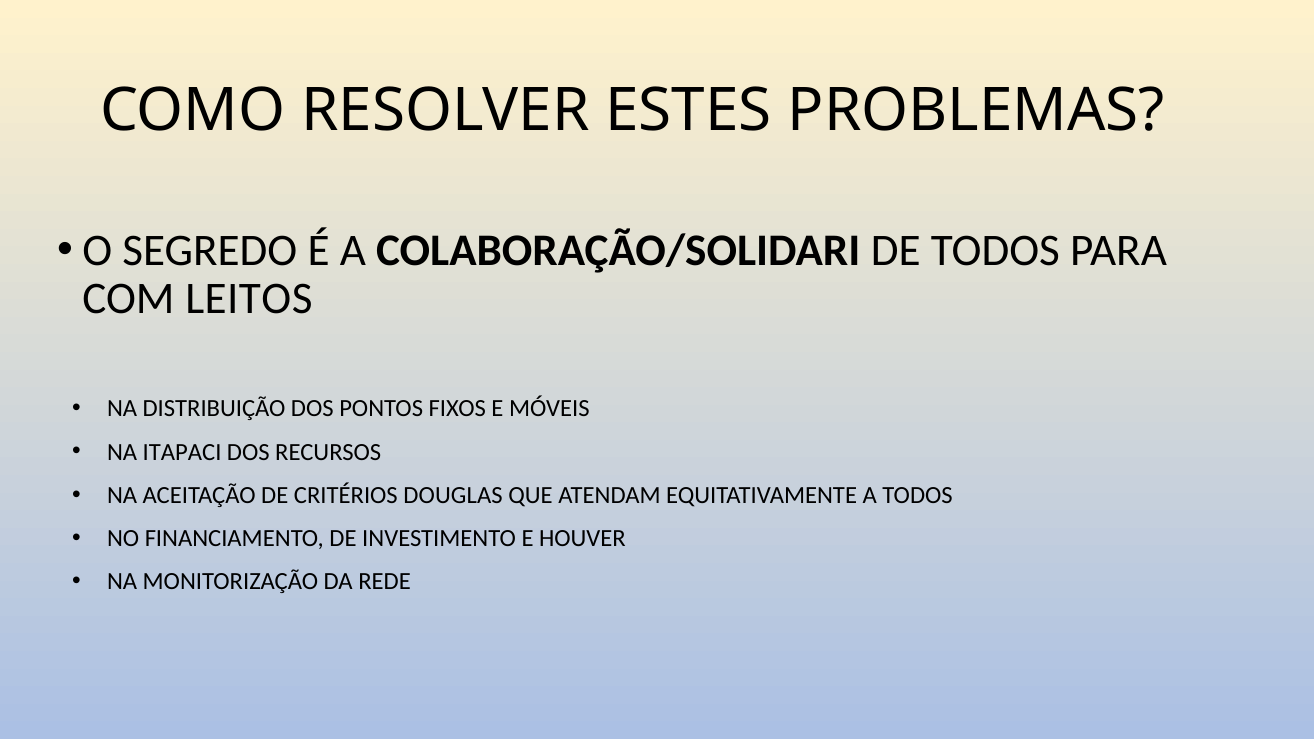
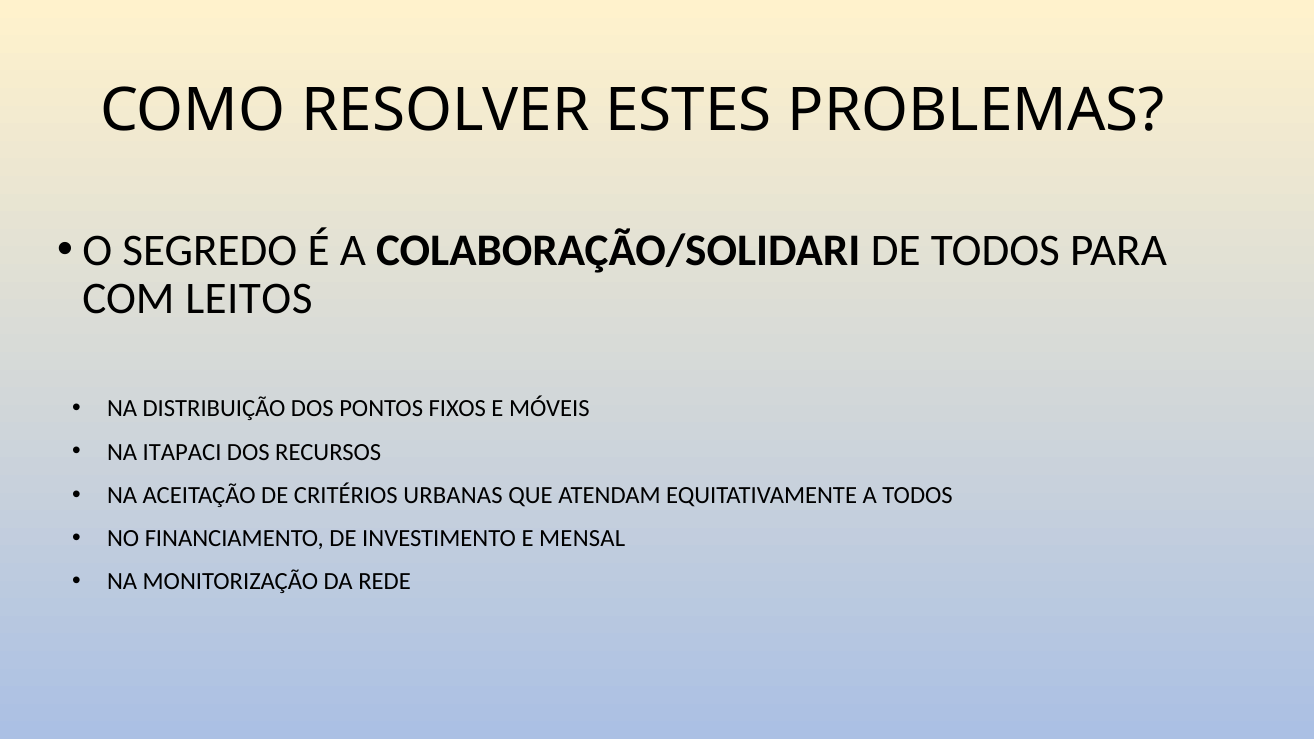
DOUGLAS: DOUGLAS -> URBANAS
HOUVER: HOUVER -> MENSAL
